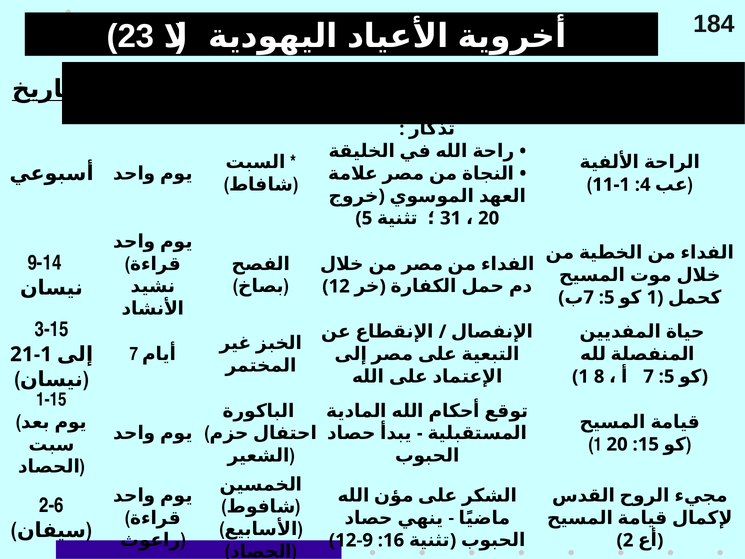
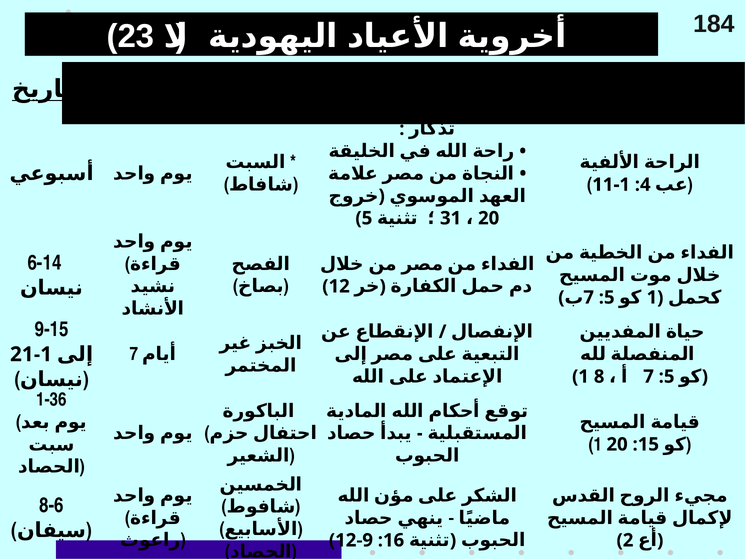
9-14: 9-14 -> 6-14
3-15: 3-15 -> 9-15
1-15: 1-15 -> 1-36
2-6: 2-6 -> 8-6
